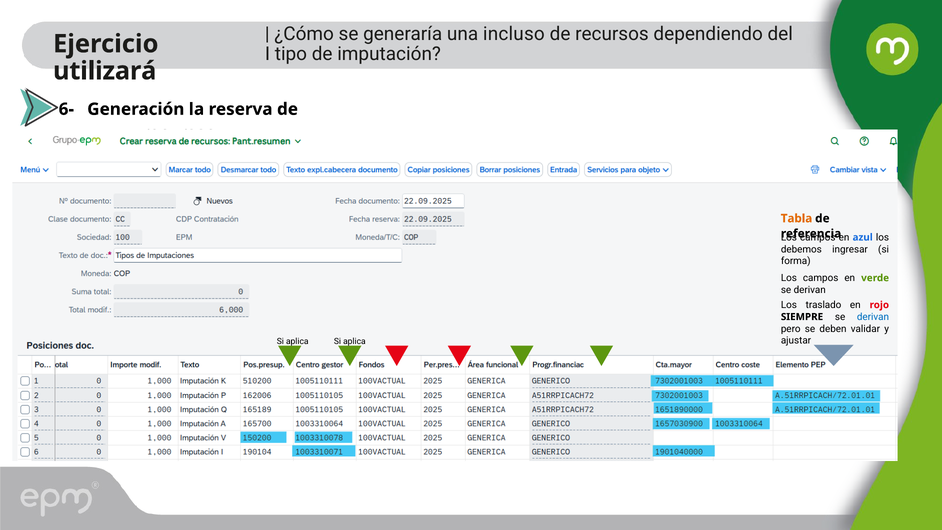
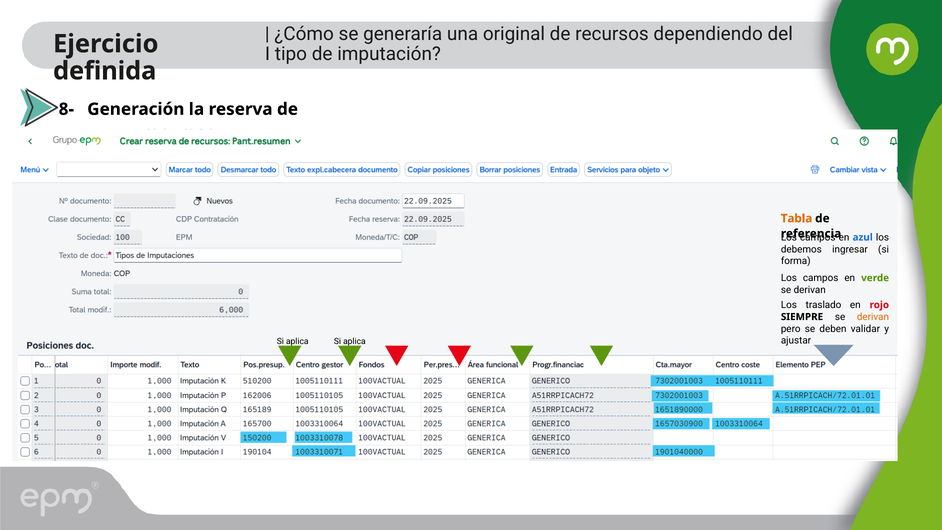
incluso: incluso -> original
utilizará: utilizará -> definida
6-: 6- -> 8-
derivan at (873, 317) colour: blue -> orange
